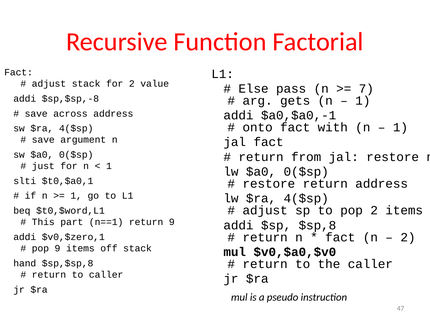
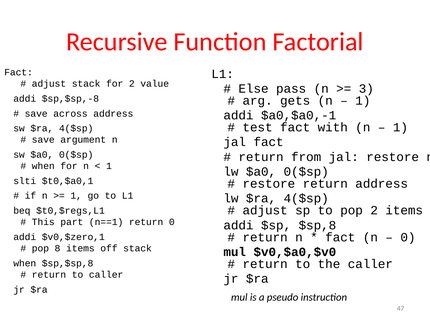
7: 7 -> 3
onto: onto -> test
just at (43, 166): just -> when
$t0,$word,L1: $t0,$word,L1 -> $t0,$regs,L1
return 9: 9 -> 0
2 at (408, 237): 2 -> 0
pop 9: 9 -> 8
hand at (25, 263): hand -> when
